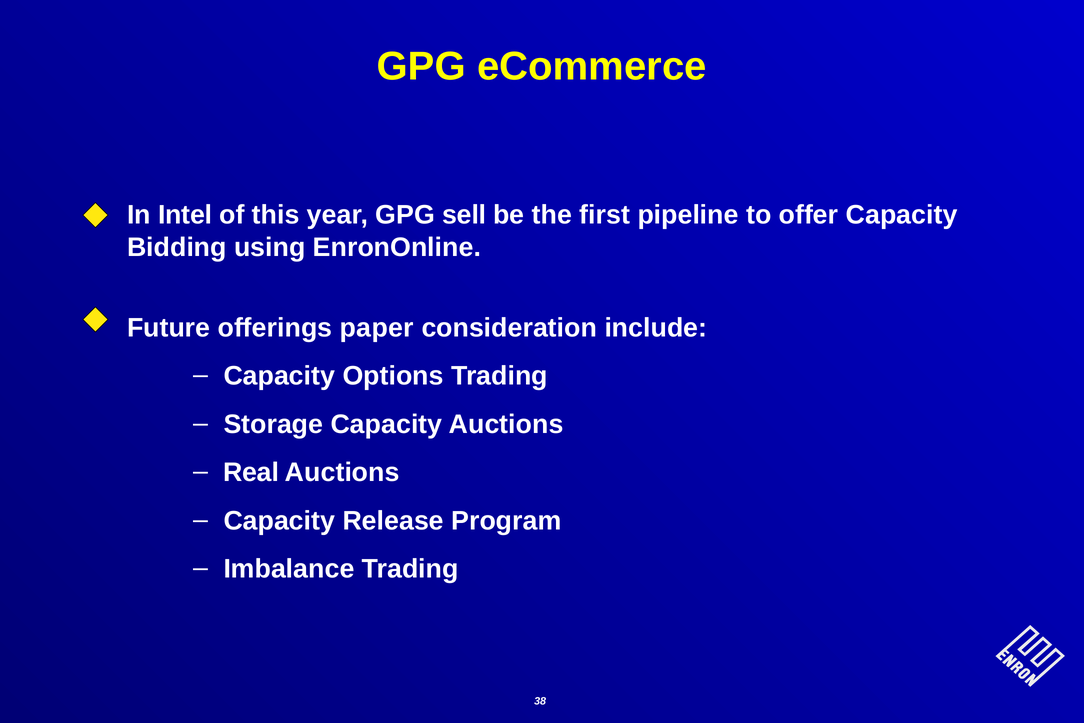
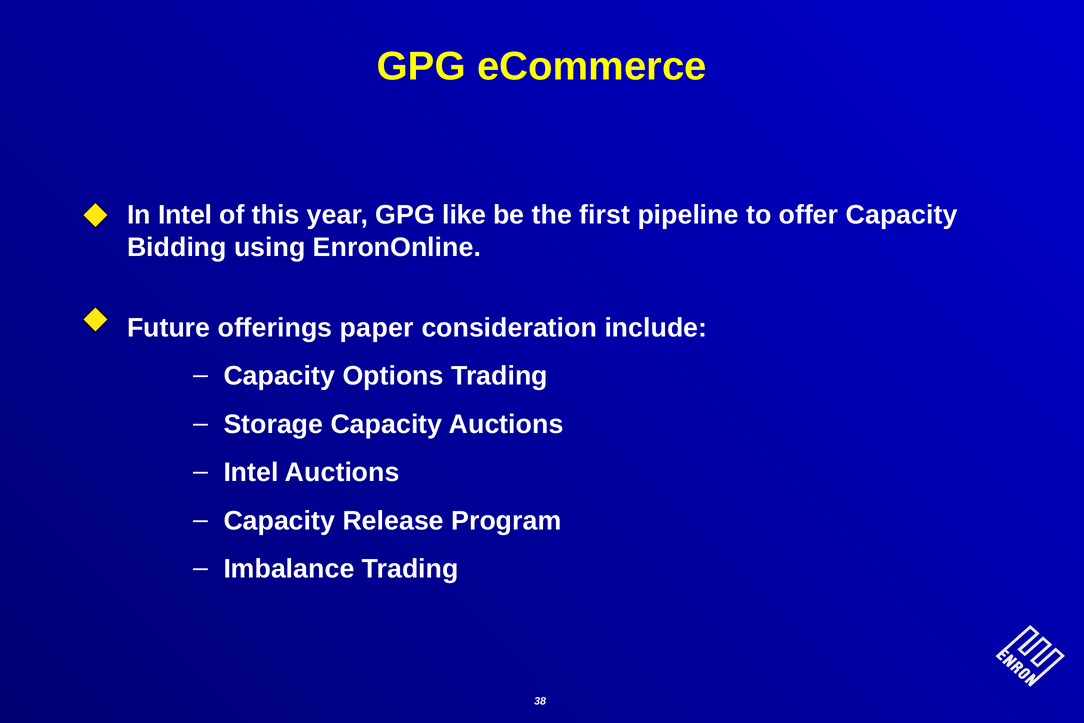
sell: sell -> like
Real at (251, 472): Real -> Intel
